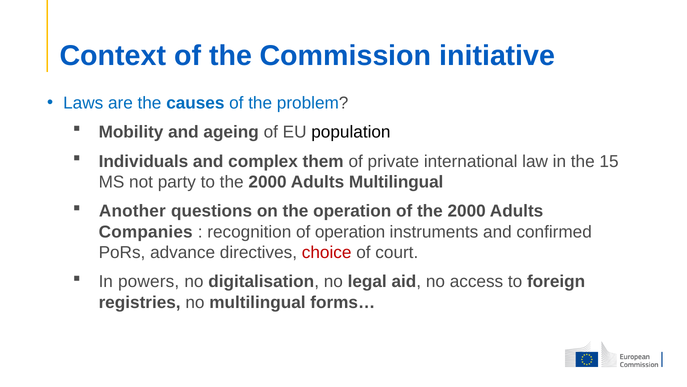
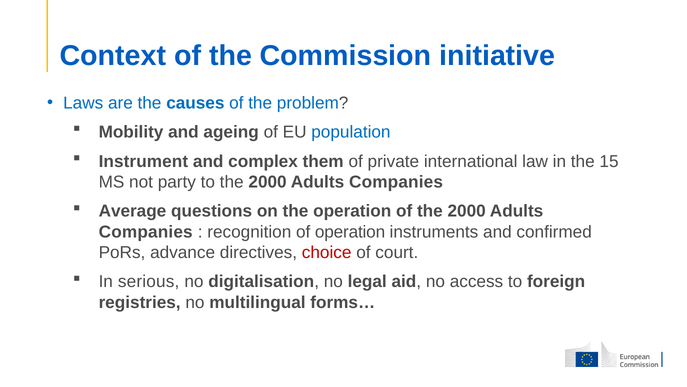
population colour: black -> blue
Individuals: Individuals -> Instrument
Multilingual at (396, 182): Multilingual -> Companies
Another: Another -> Average
powers: powers -> serious
